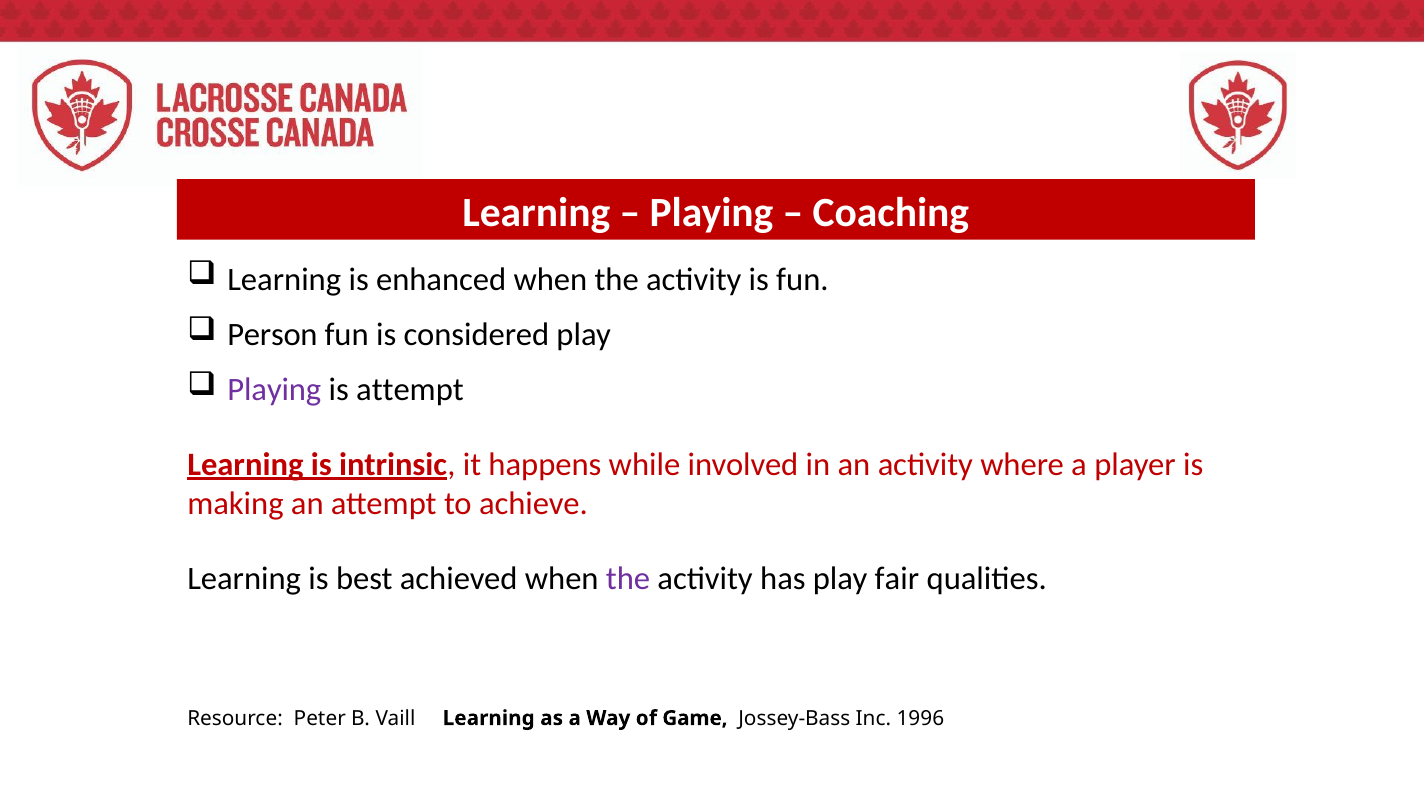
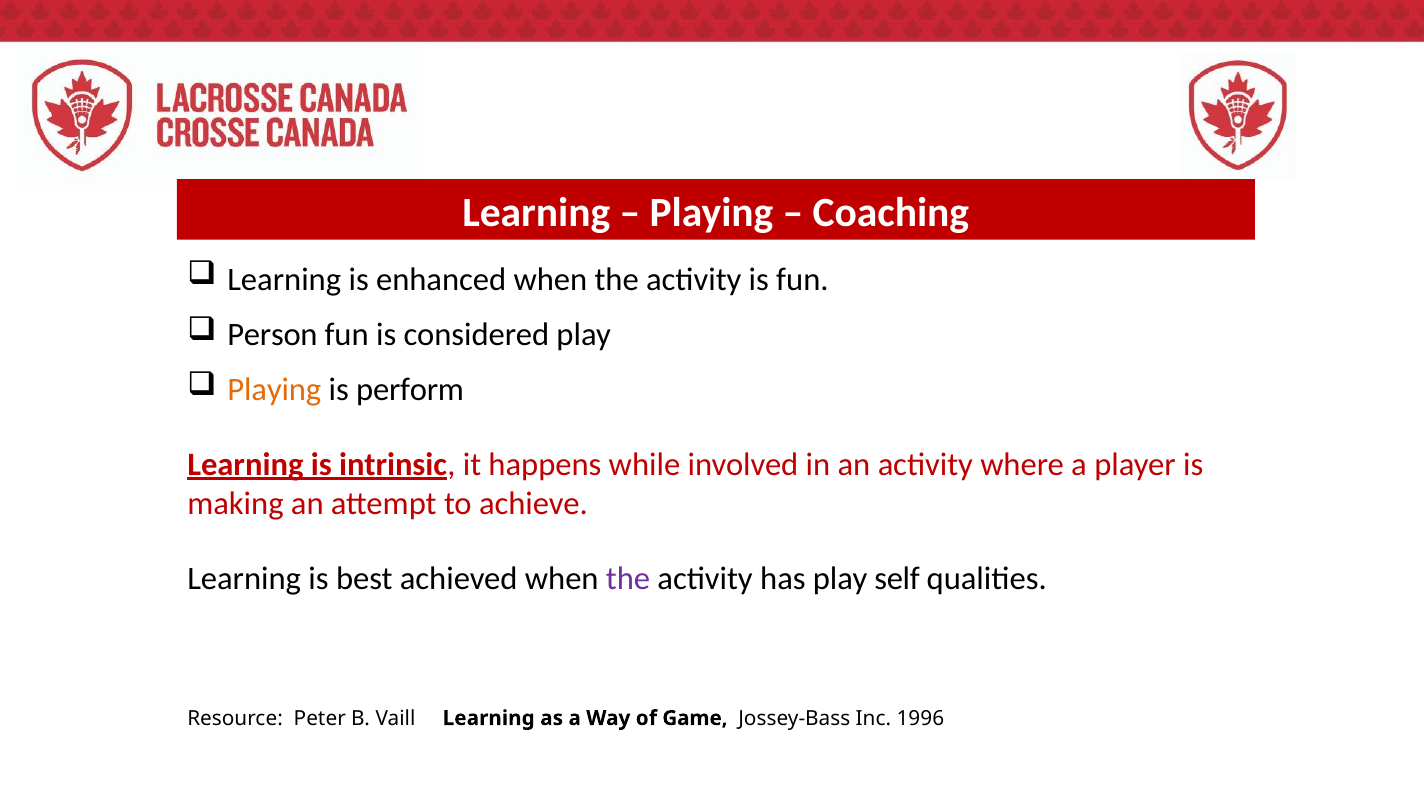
Playing at (274, 390) colour: purple -> orange
is attempt: attempt -> perform
fair: fair -> self
